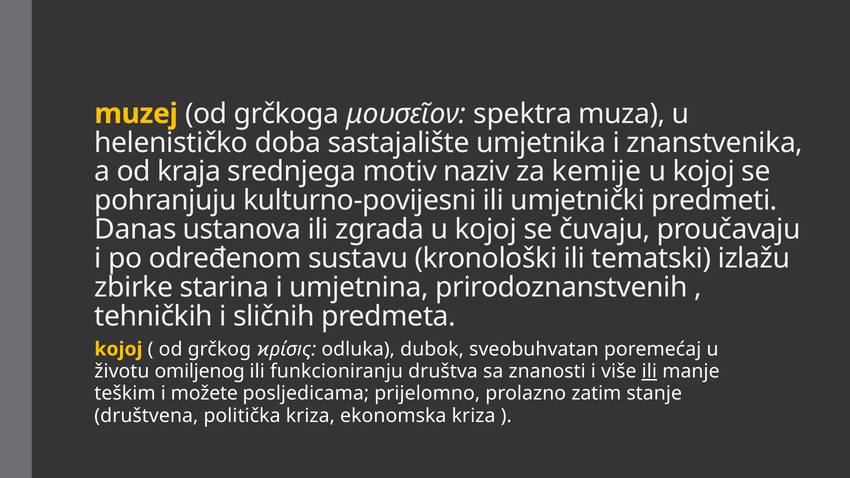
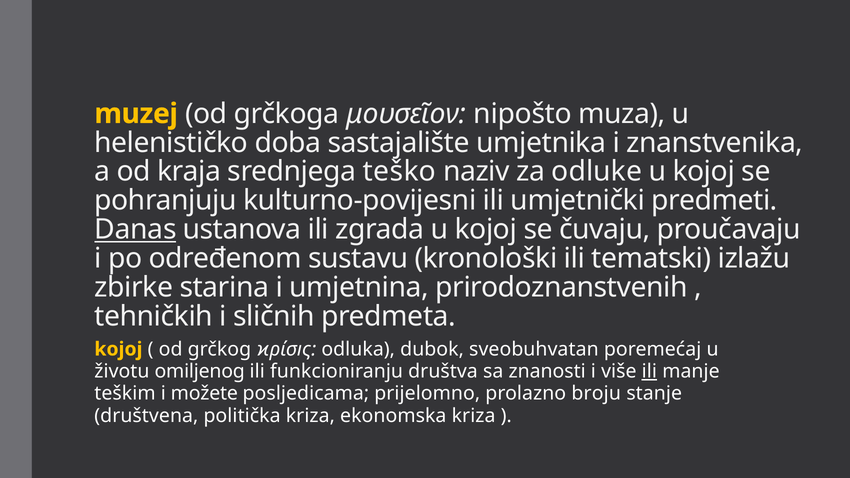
spektra: spektra -> nipošto
motiv: motiv -> teško
kemije: kemije -> odluke
Danas underline: none -> present
zatim: zatim -> broju
